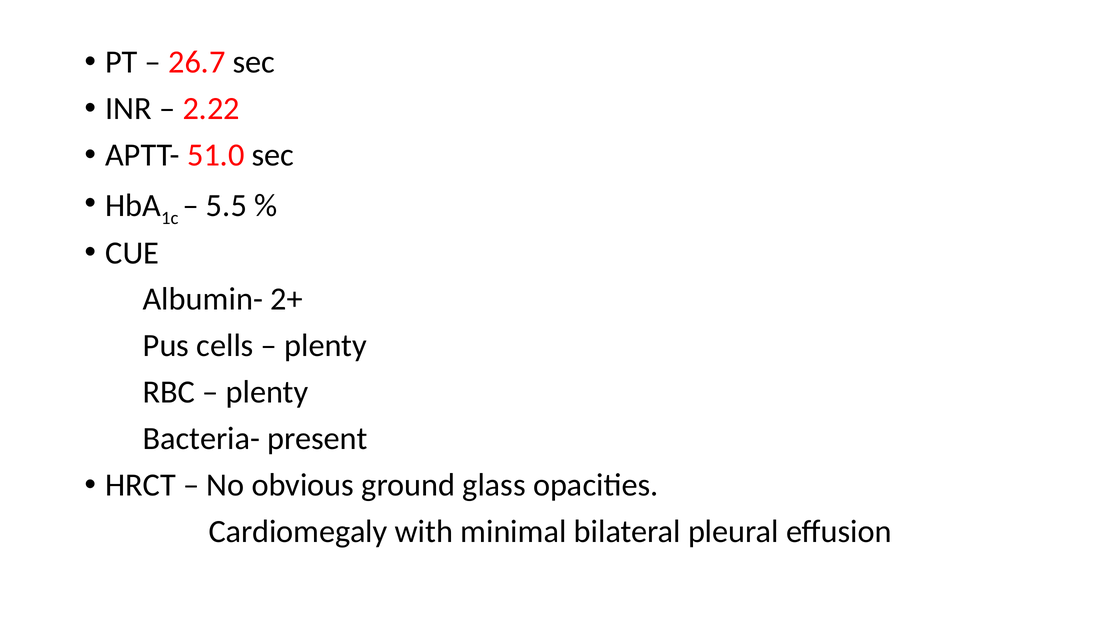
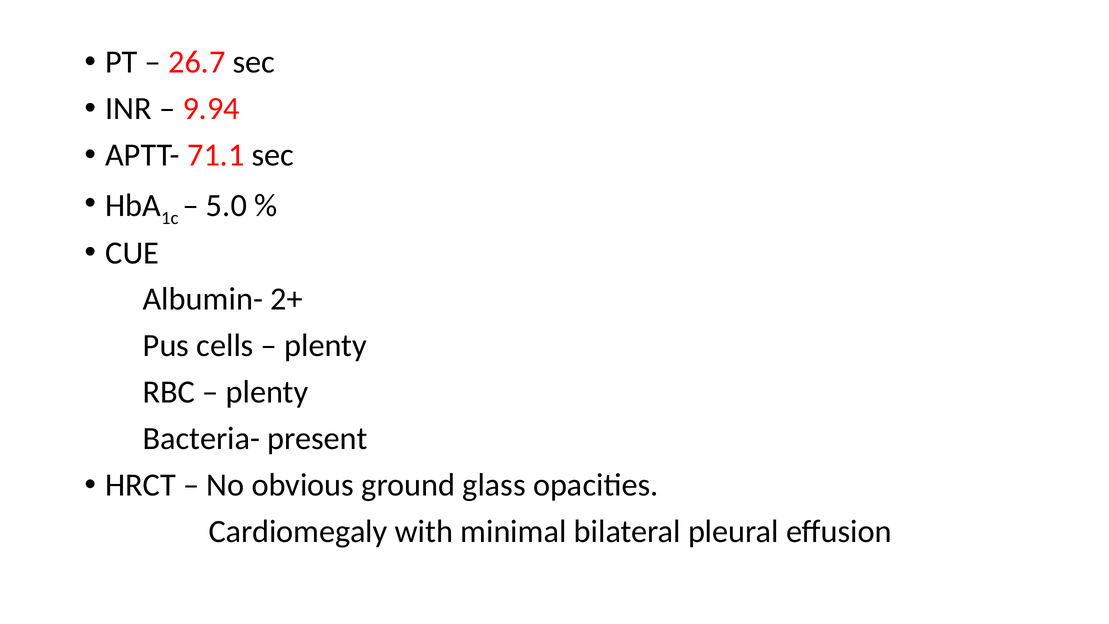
2.22: 2.22 -> 9.94
51.0: 51.0 -> 71.1
5.5: 5.5 -> 5.0
